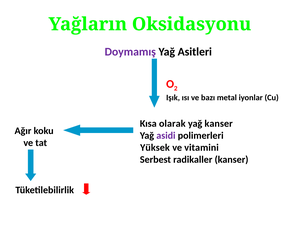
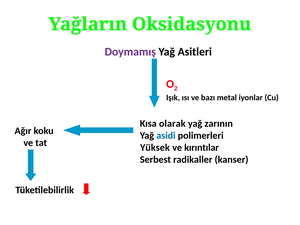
yağ kanser: kanser -> zarının
asidi colour: purple -> blue
vitamini: vitamini -> kırıntılar
